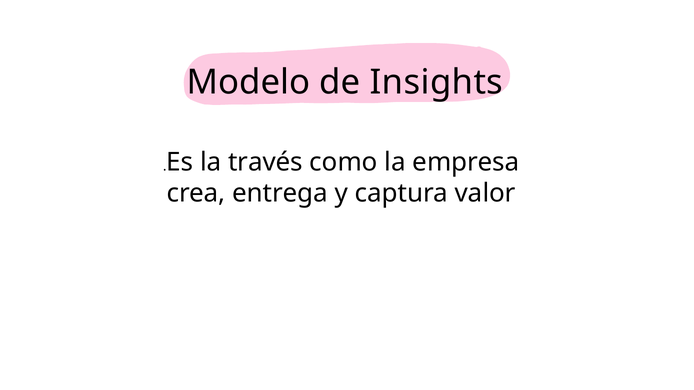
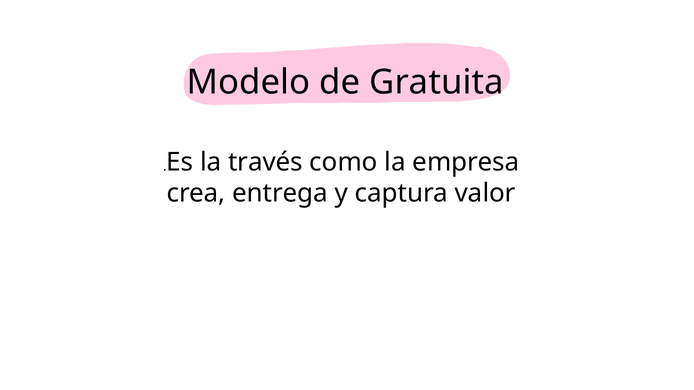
Insights: Insights -> Gratuita
